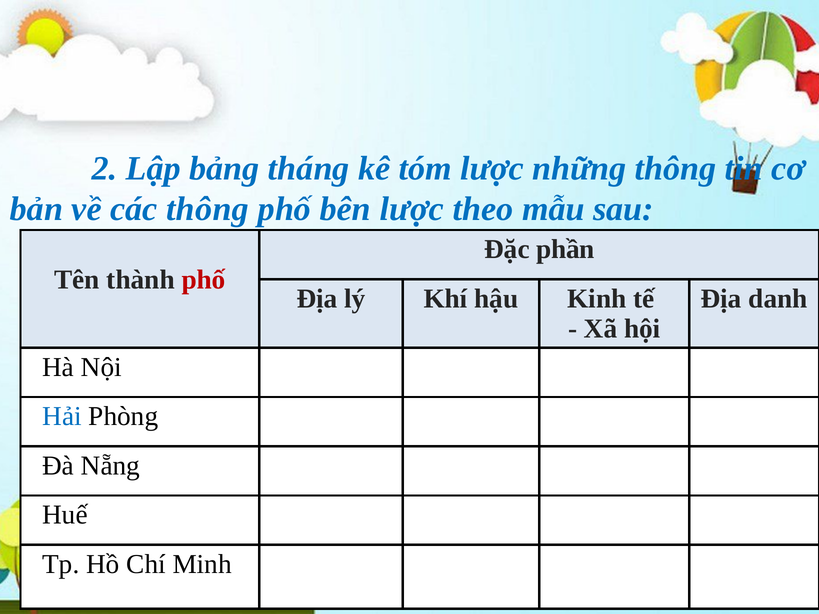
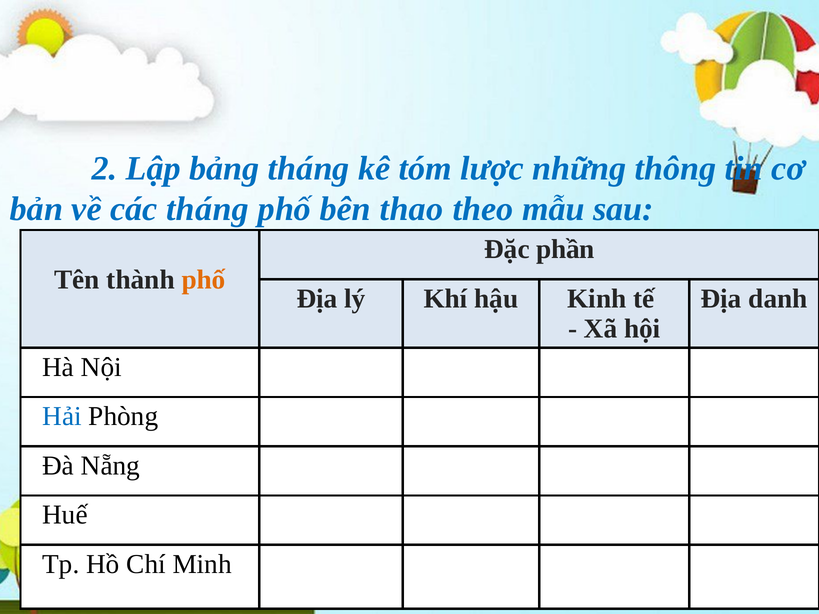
các thông: thông -> tháng
bên lược: lược -> thao
phố at (204, 280) colour: red -> orange
